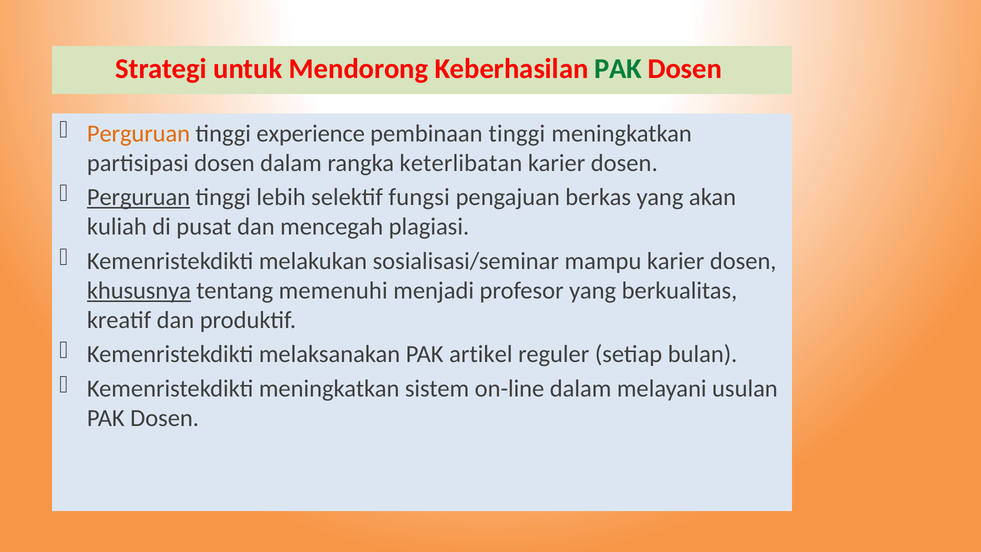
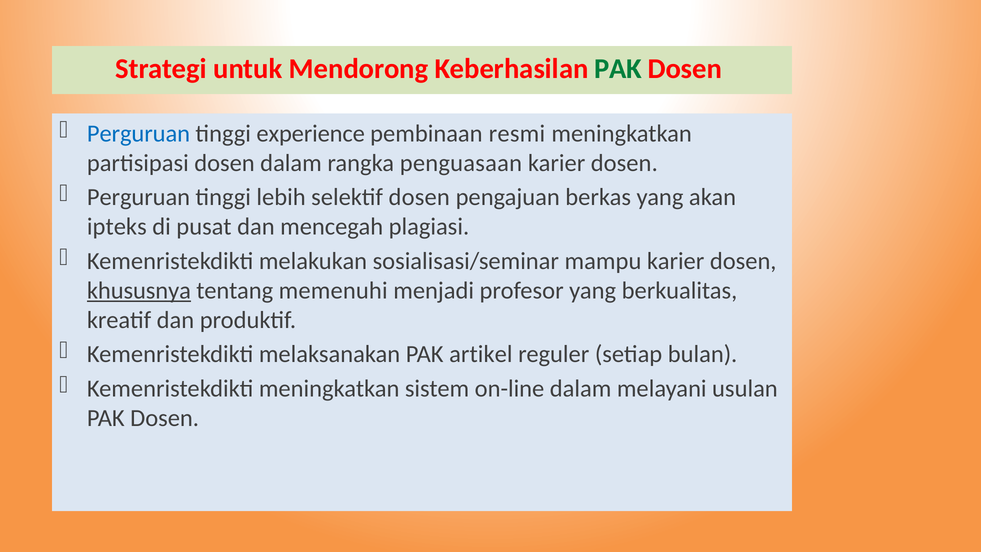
Perguruan at (139, 133) colour: orange -> blue
pembinaan tinggi: tinggi -> resmi
keterlibatan: keterlibatan -> penguasaan
Perguruan at (139, 197) underline: present -> none
selektif fungsi: fungsi -> dosen
kuliah: kuliah -> ipteks
